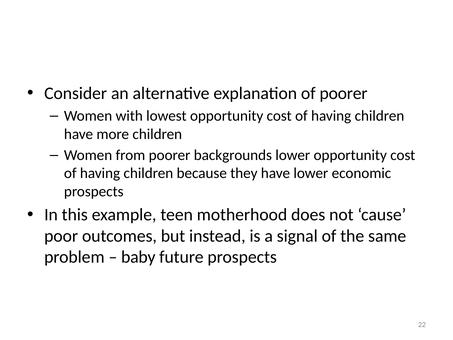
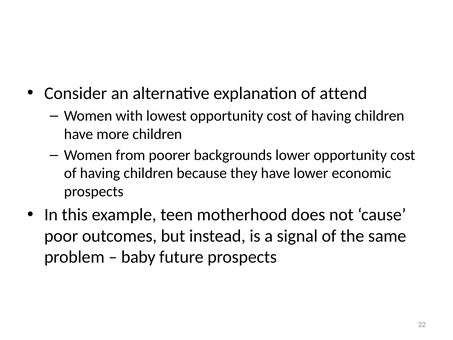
of poorer: poorer -> attend
